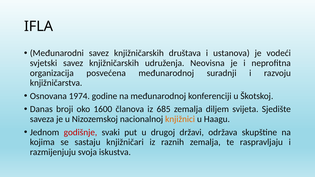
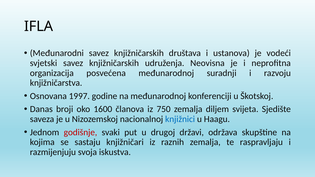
1974: 1974 -> 1997
685: 685 -> 750
knjižnici colour: orange -> blue
